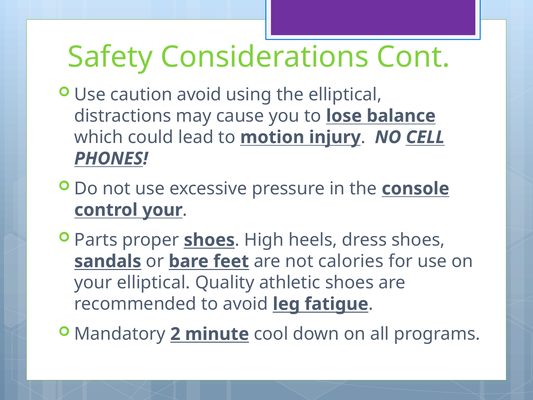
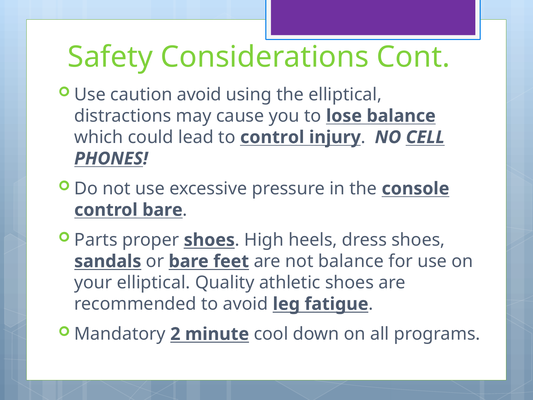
to motion: motion -> control
control your: your -> bare
not calories: calories -> balance
